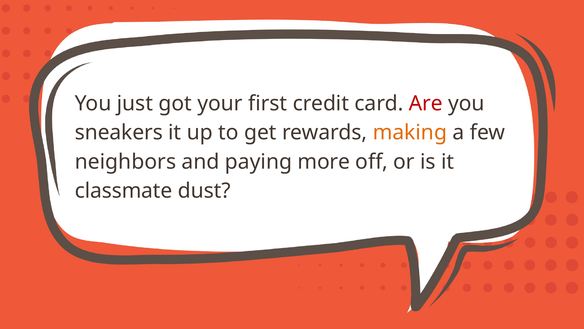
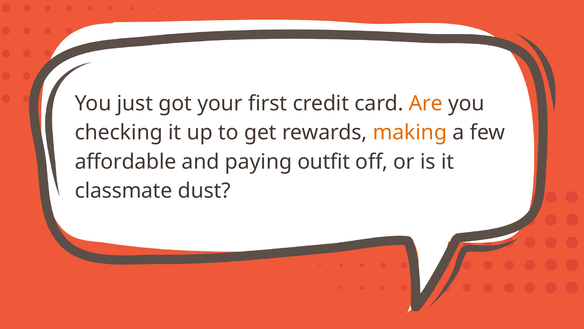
Are colour: red -> orange
sneakers: sneakers -> checking
neighbors: neighbors -> affordable
more: more -> outfit
